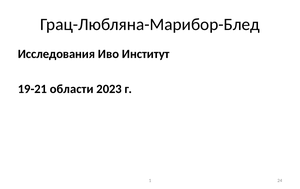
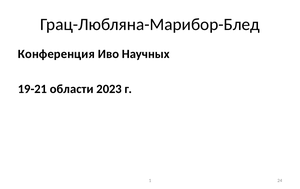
Исследования: Исследования -> Конференция
Институт: Институт -> Научных
